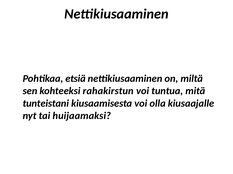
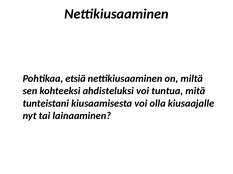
rahakirstun: rahakirstun -> ahdisteluksi
huijaamaksi: huijaamaksi -> lainaaminen
